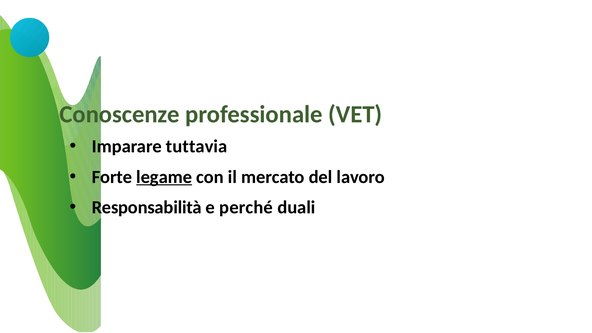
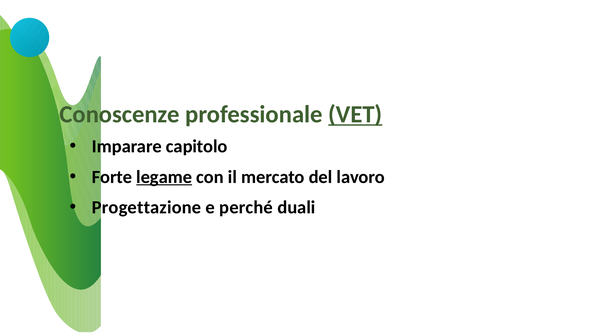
VET underline: none -> present
tuttavia: tuttavia -> capitolo
Responsabilità: Responsabilità -> Progettazione
